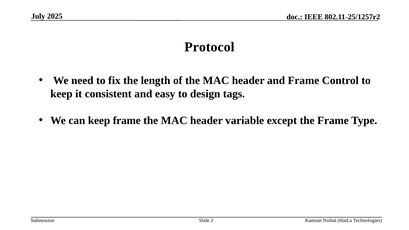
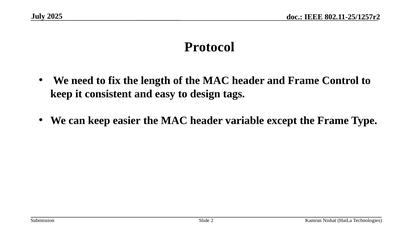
keep frame: frame -> easier
